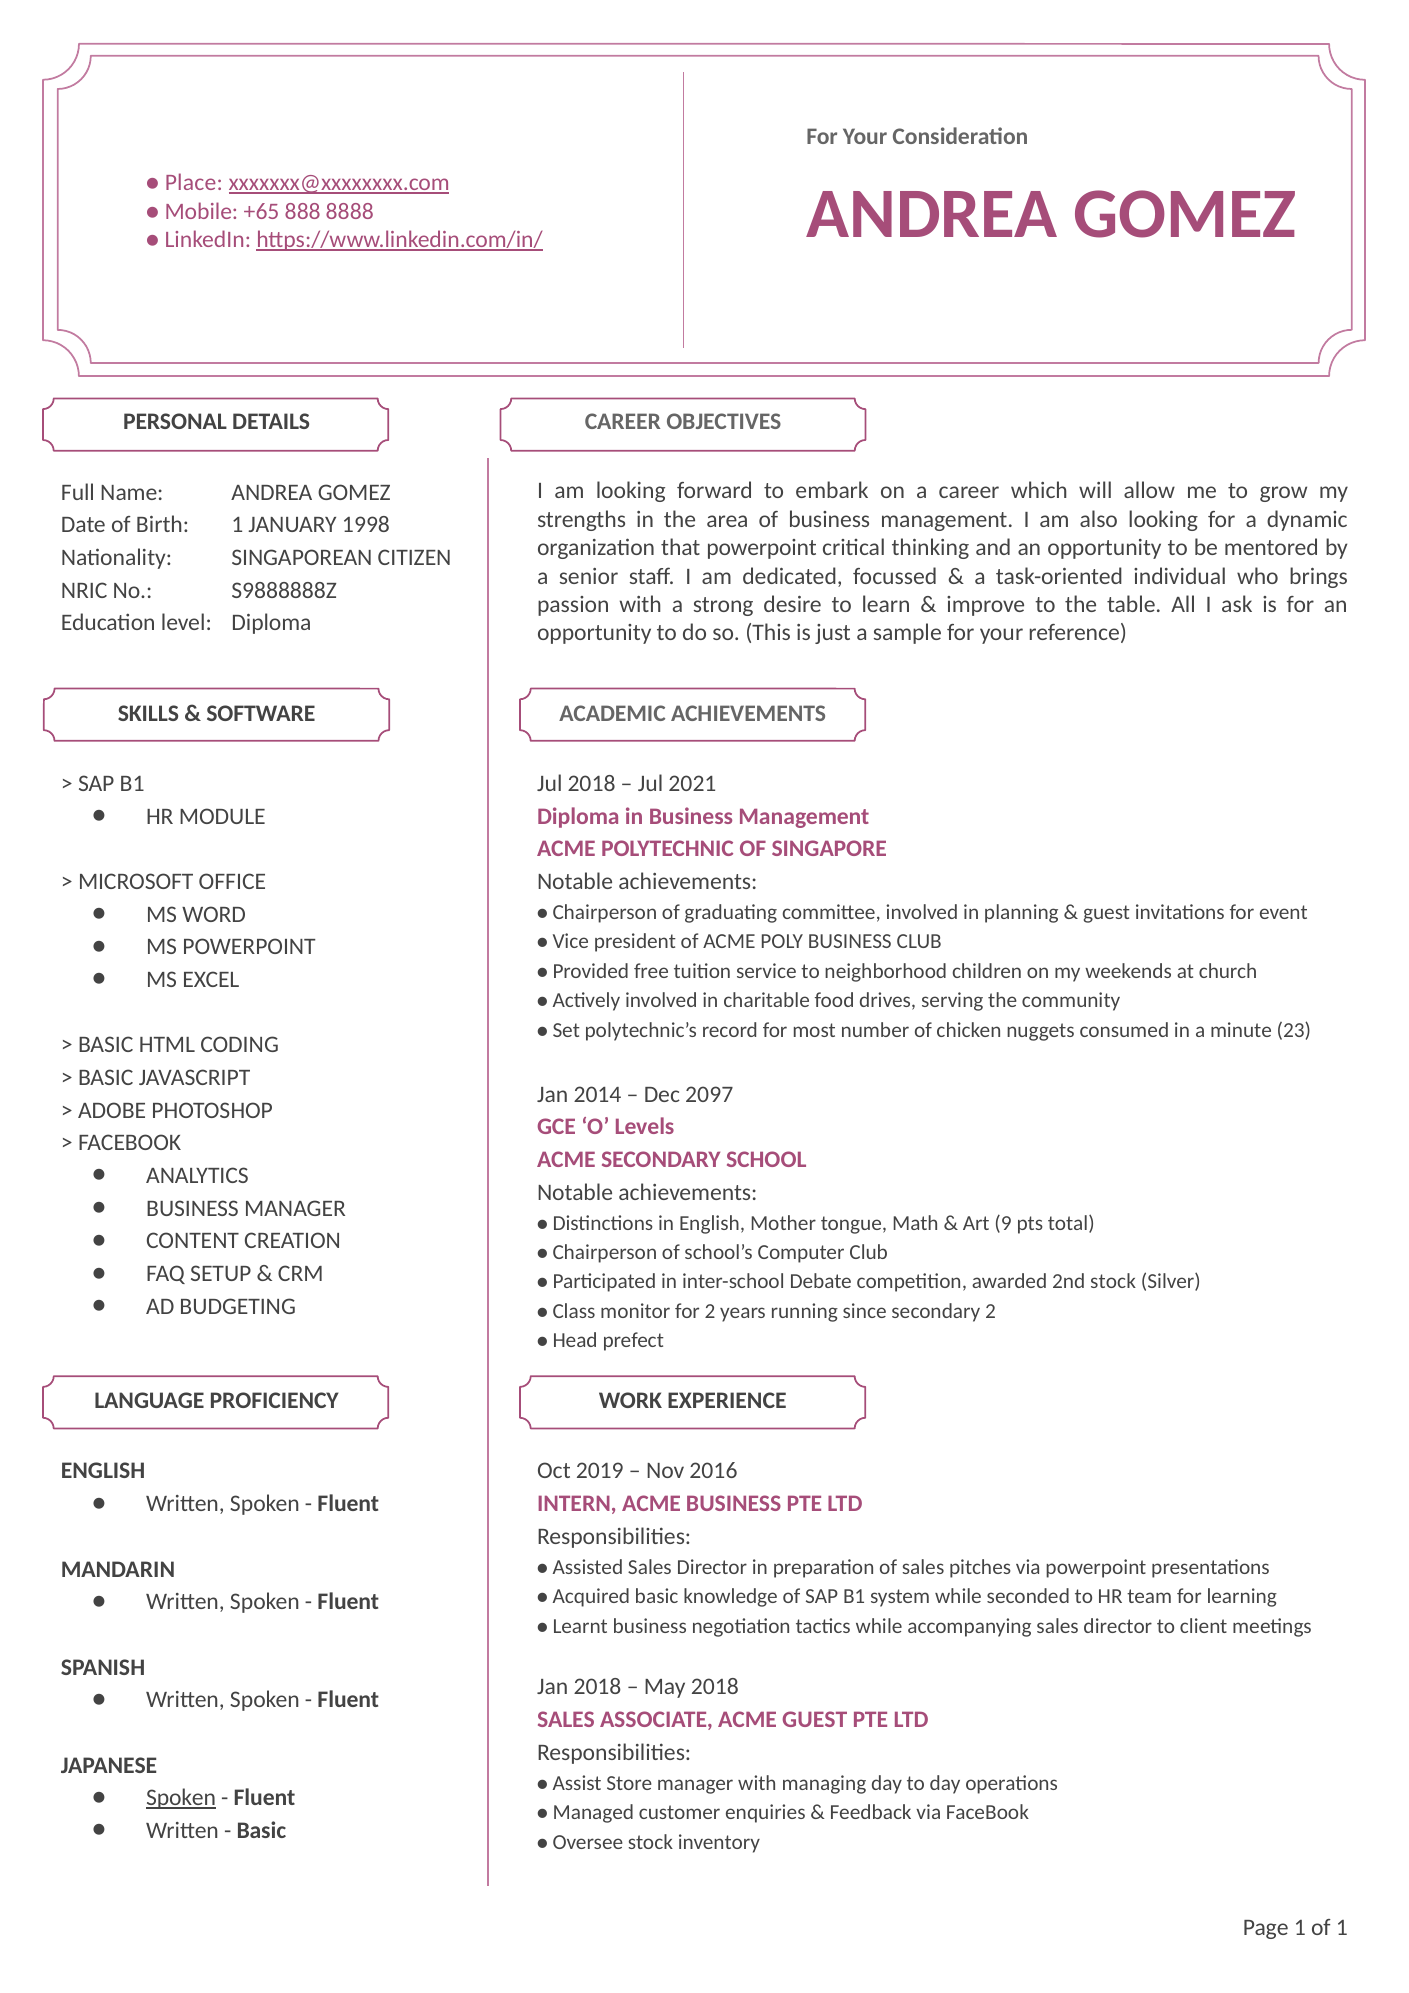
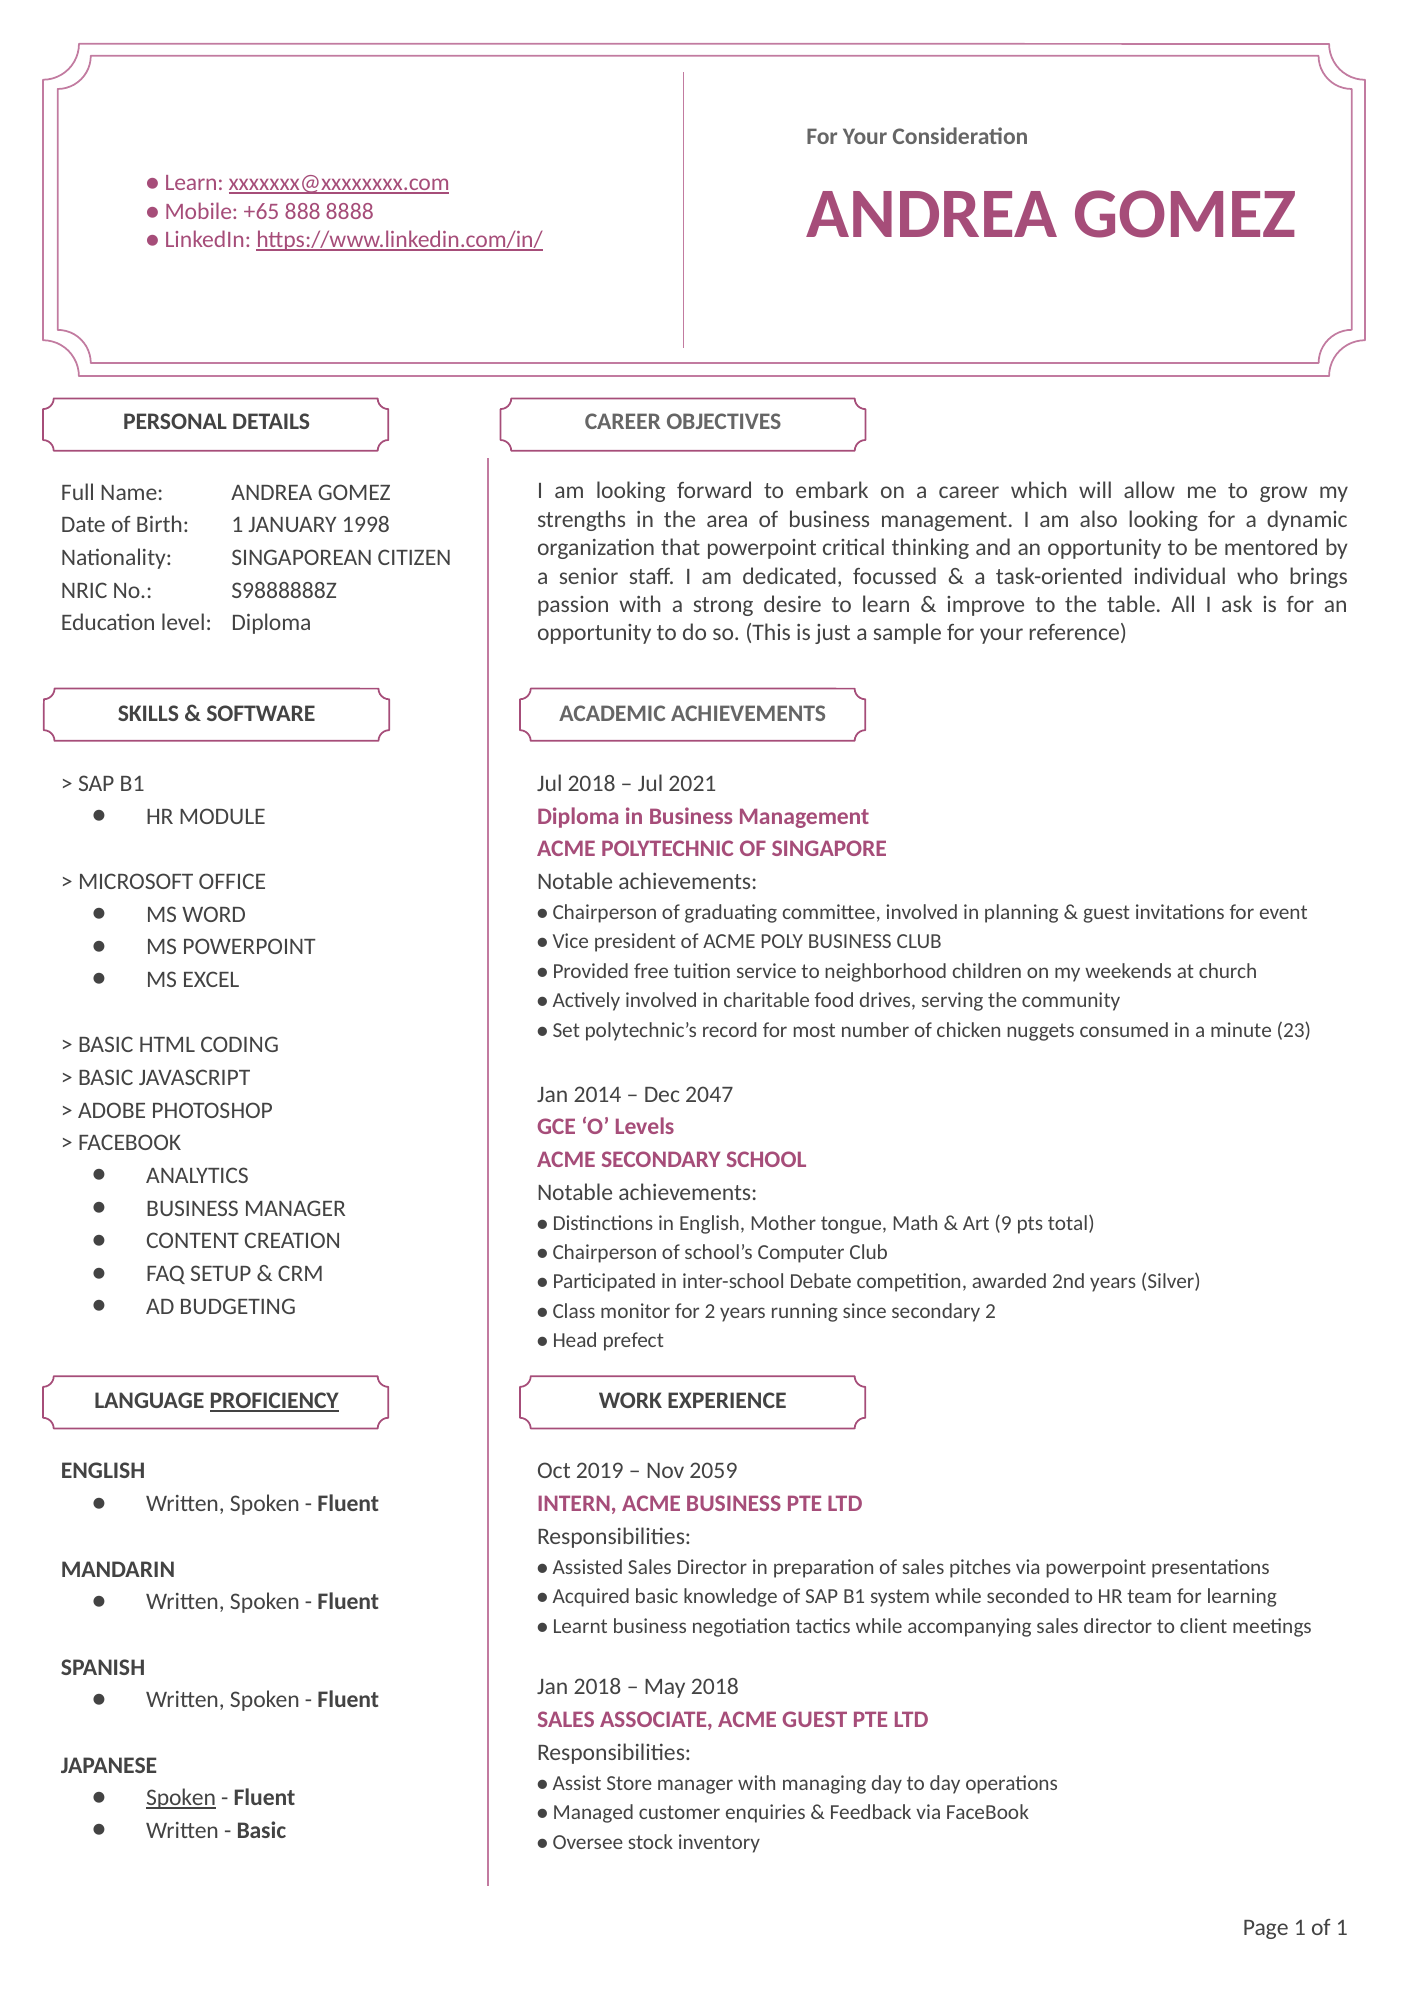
Place at (194, 183): Place -> Learn
2097: 2097 -> 2047
2nd stock: stock -> years
PROFICIENCY underline: none -> present
2016: 2016 -> 2059
